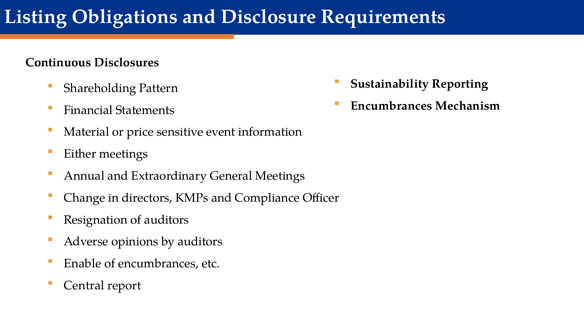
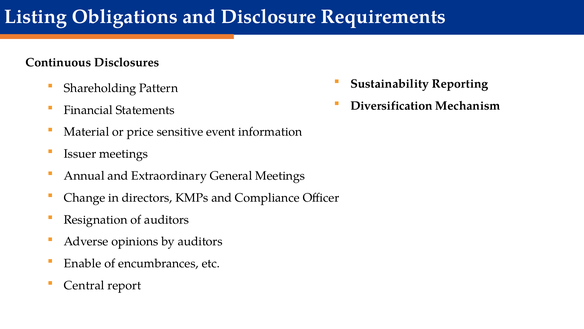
Encumbrances at (391, 106): Encumbrances -> Diversification
Either: Either -> Issuer
